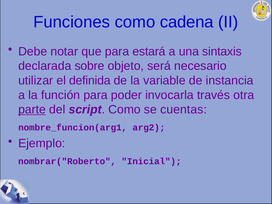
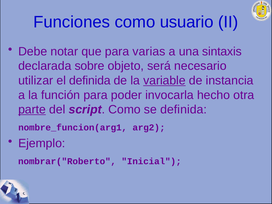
cadena: cadena -> usuario
estará: estará -> varias
variable underline: none -> present
través: través -> hecho
se cuentas: cuentas -> definida
